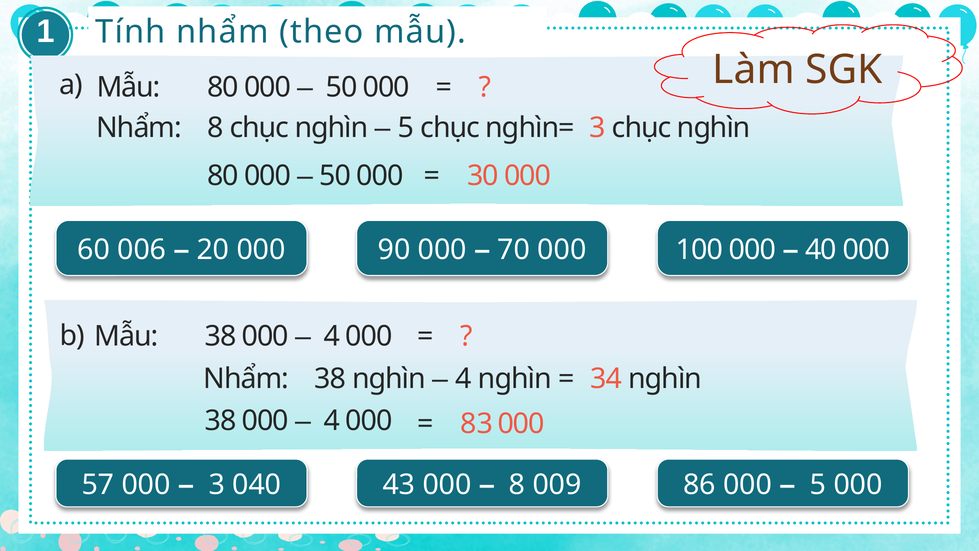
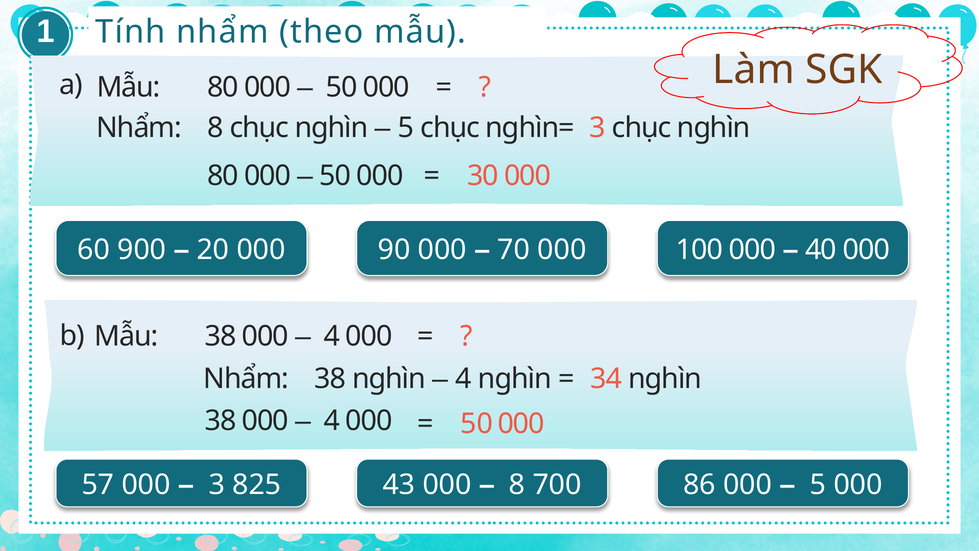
006: 006 -> 900
83 at (477, 424): 83 -> 50
040: 040 -> 825
009: 009 -> 700
